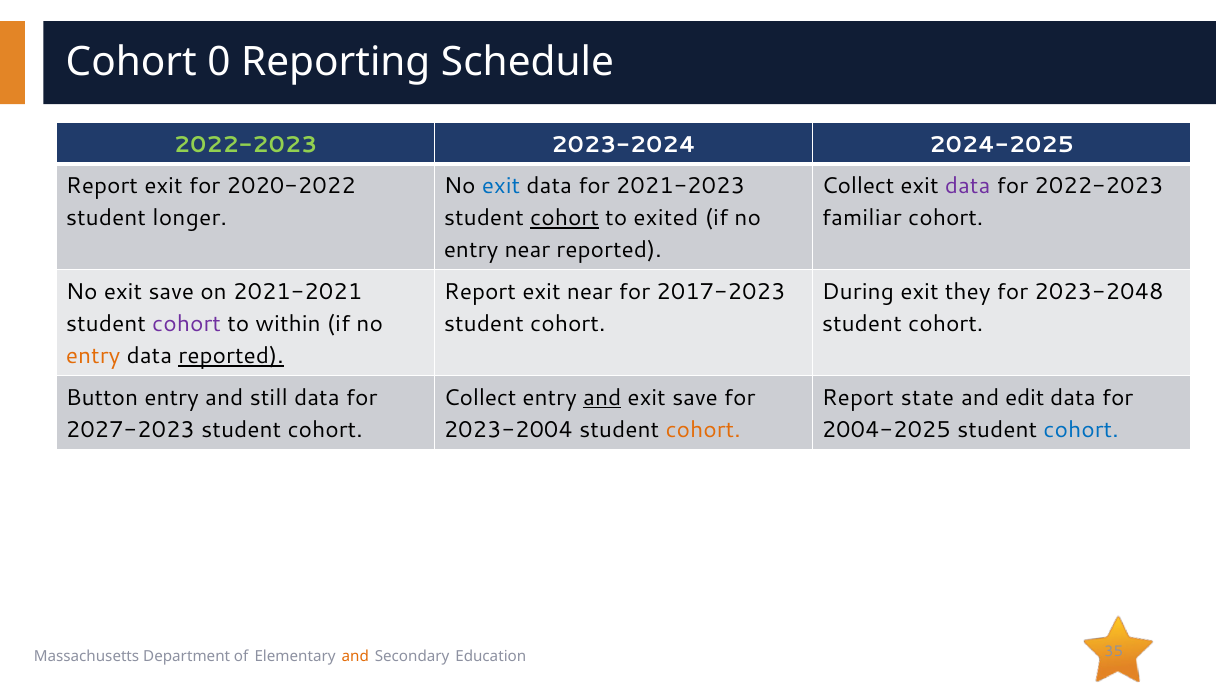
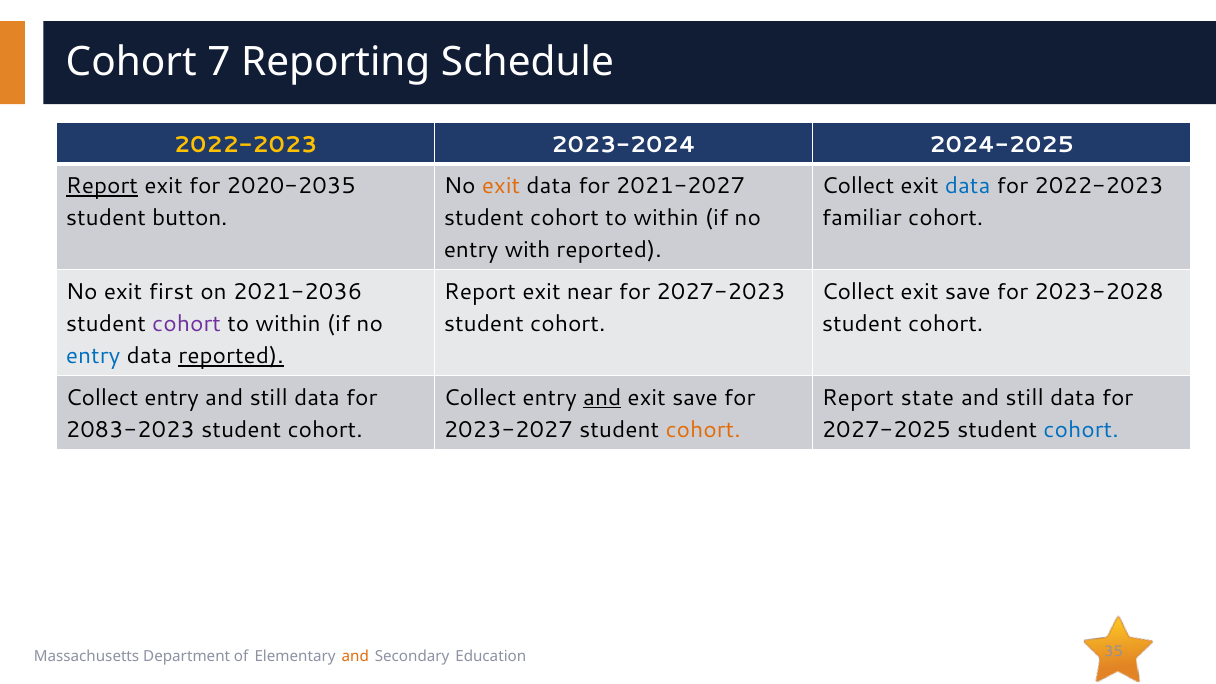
0: 0 -> 7
2022-2023 at (246, 145) colour: light green -> yellow
Report at (102, 186) underline: none -> present
2020-2022: 2020-2022 -> 2020-2035
exit at (501, 186) colour: blue -> orange
2021-2023: 2021-2023 -> 2021-2027
data at (968, 186) colour: purple -> blue
longer: longer -> button
cohort at (565, 218) underline: present -> none
exited at (666, 218): exited -> within
entry near: near -> with
No exit save: save -> first
2021-2021: 2021-2021 -> 2021-2036
2017-2023: 2017-2023 -> 2027-2023
During at (858, 292): During -> Collect
they at (968, 292): they -> save
2023-2048: 2023-2048 -> 2023-2028
entry at (93, 356) colour: orange -> blue
Button at (102, 398): Button -> Collect
edit at (1025, 398): edit -> still
2027-2023: 2027-2023 -> 2083-2023
2023-2004: 2023-2004 -> 2023-2027
2004-2025: 2004-2025 -> 2027-2025
